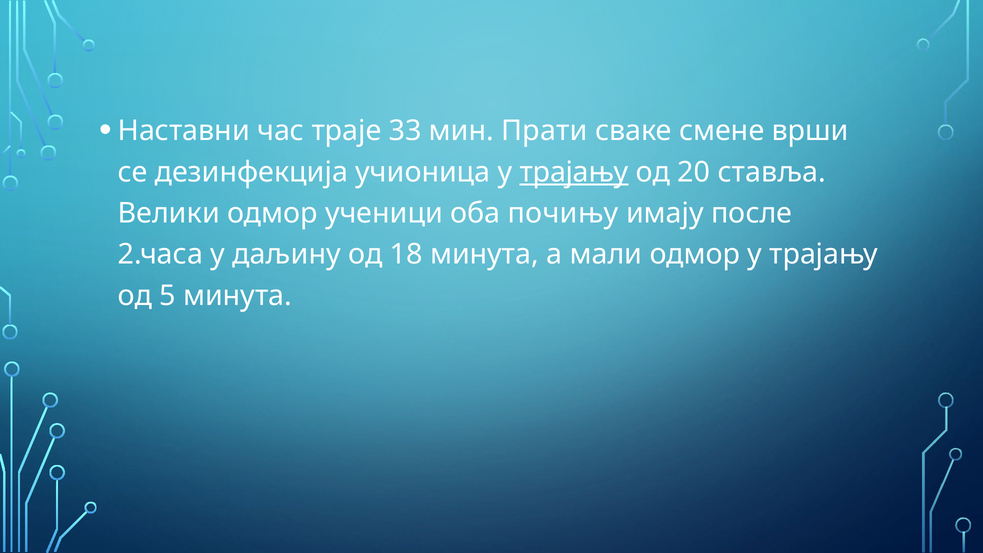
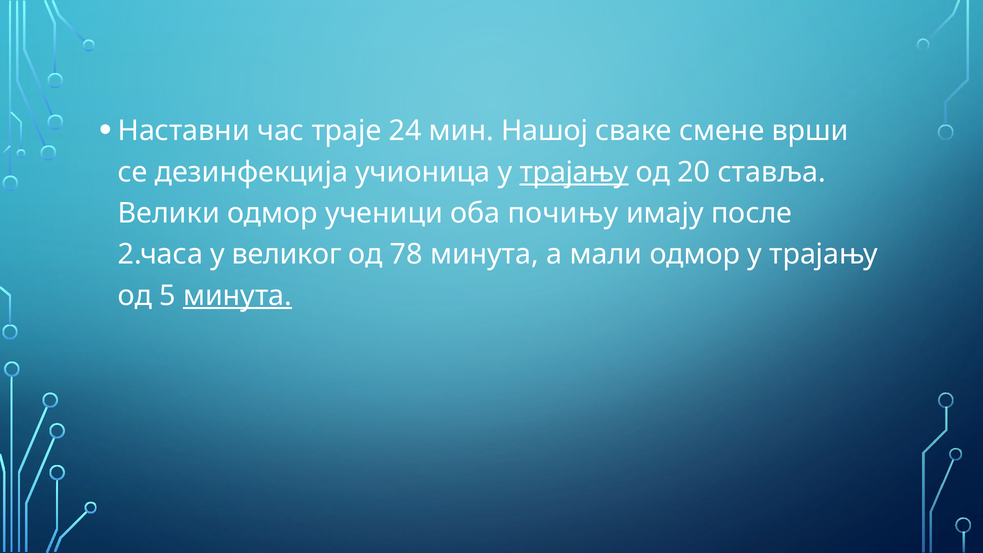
33: 33 -> 24
Прати: Прати -> Нашој
даљину: даљину -> великог
18: 18 -> 78
минута at (237, 296) underline: none -> present
